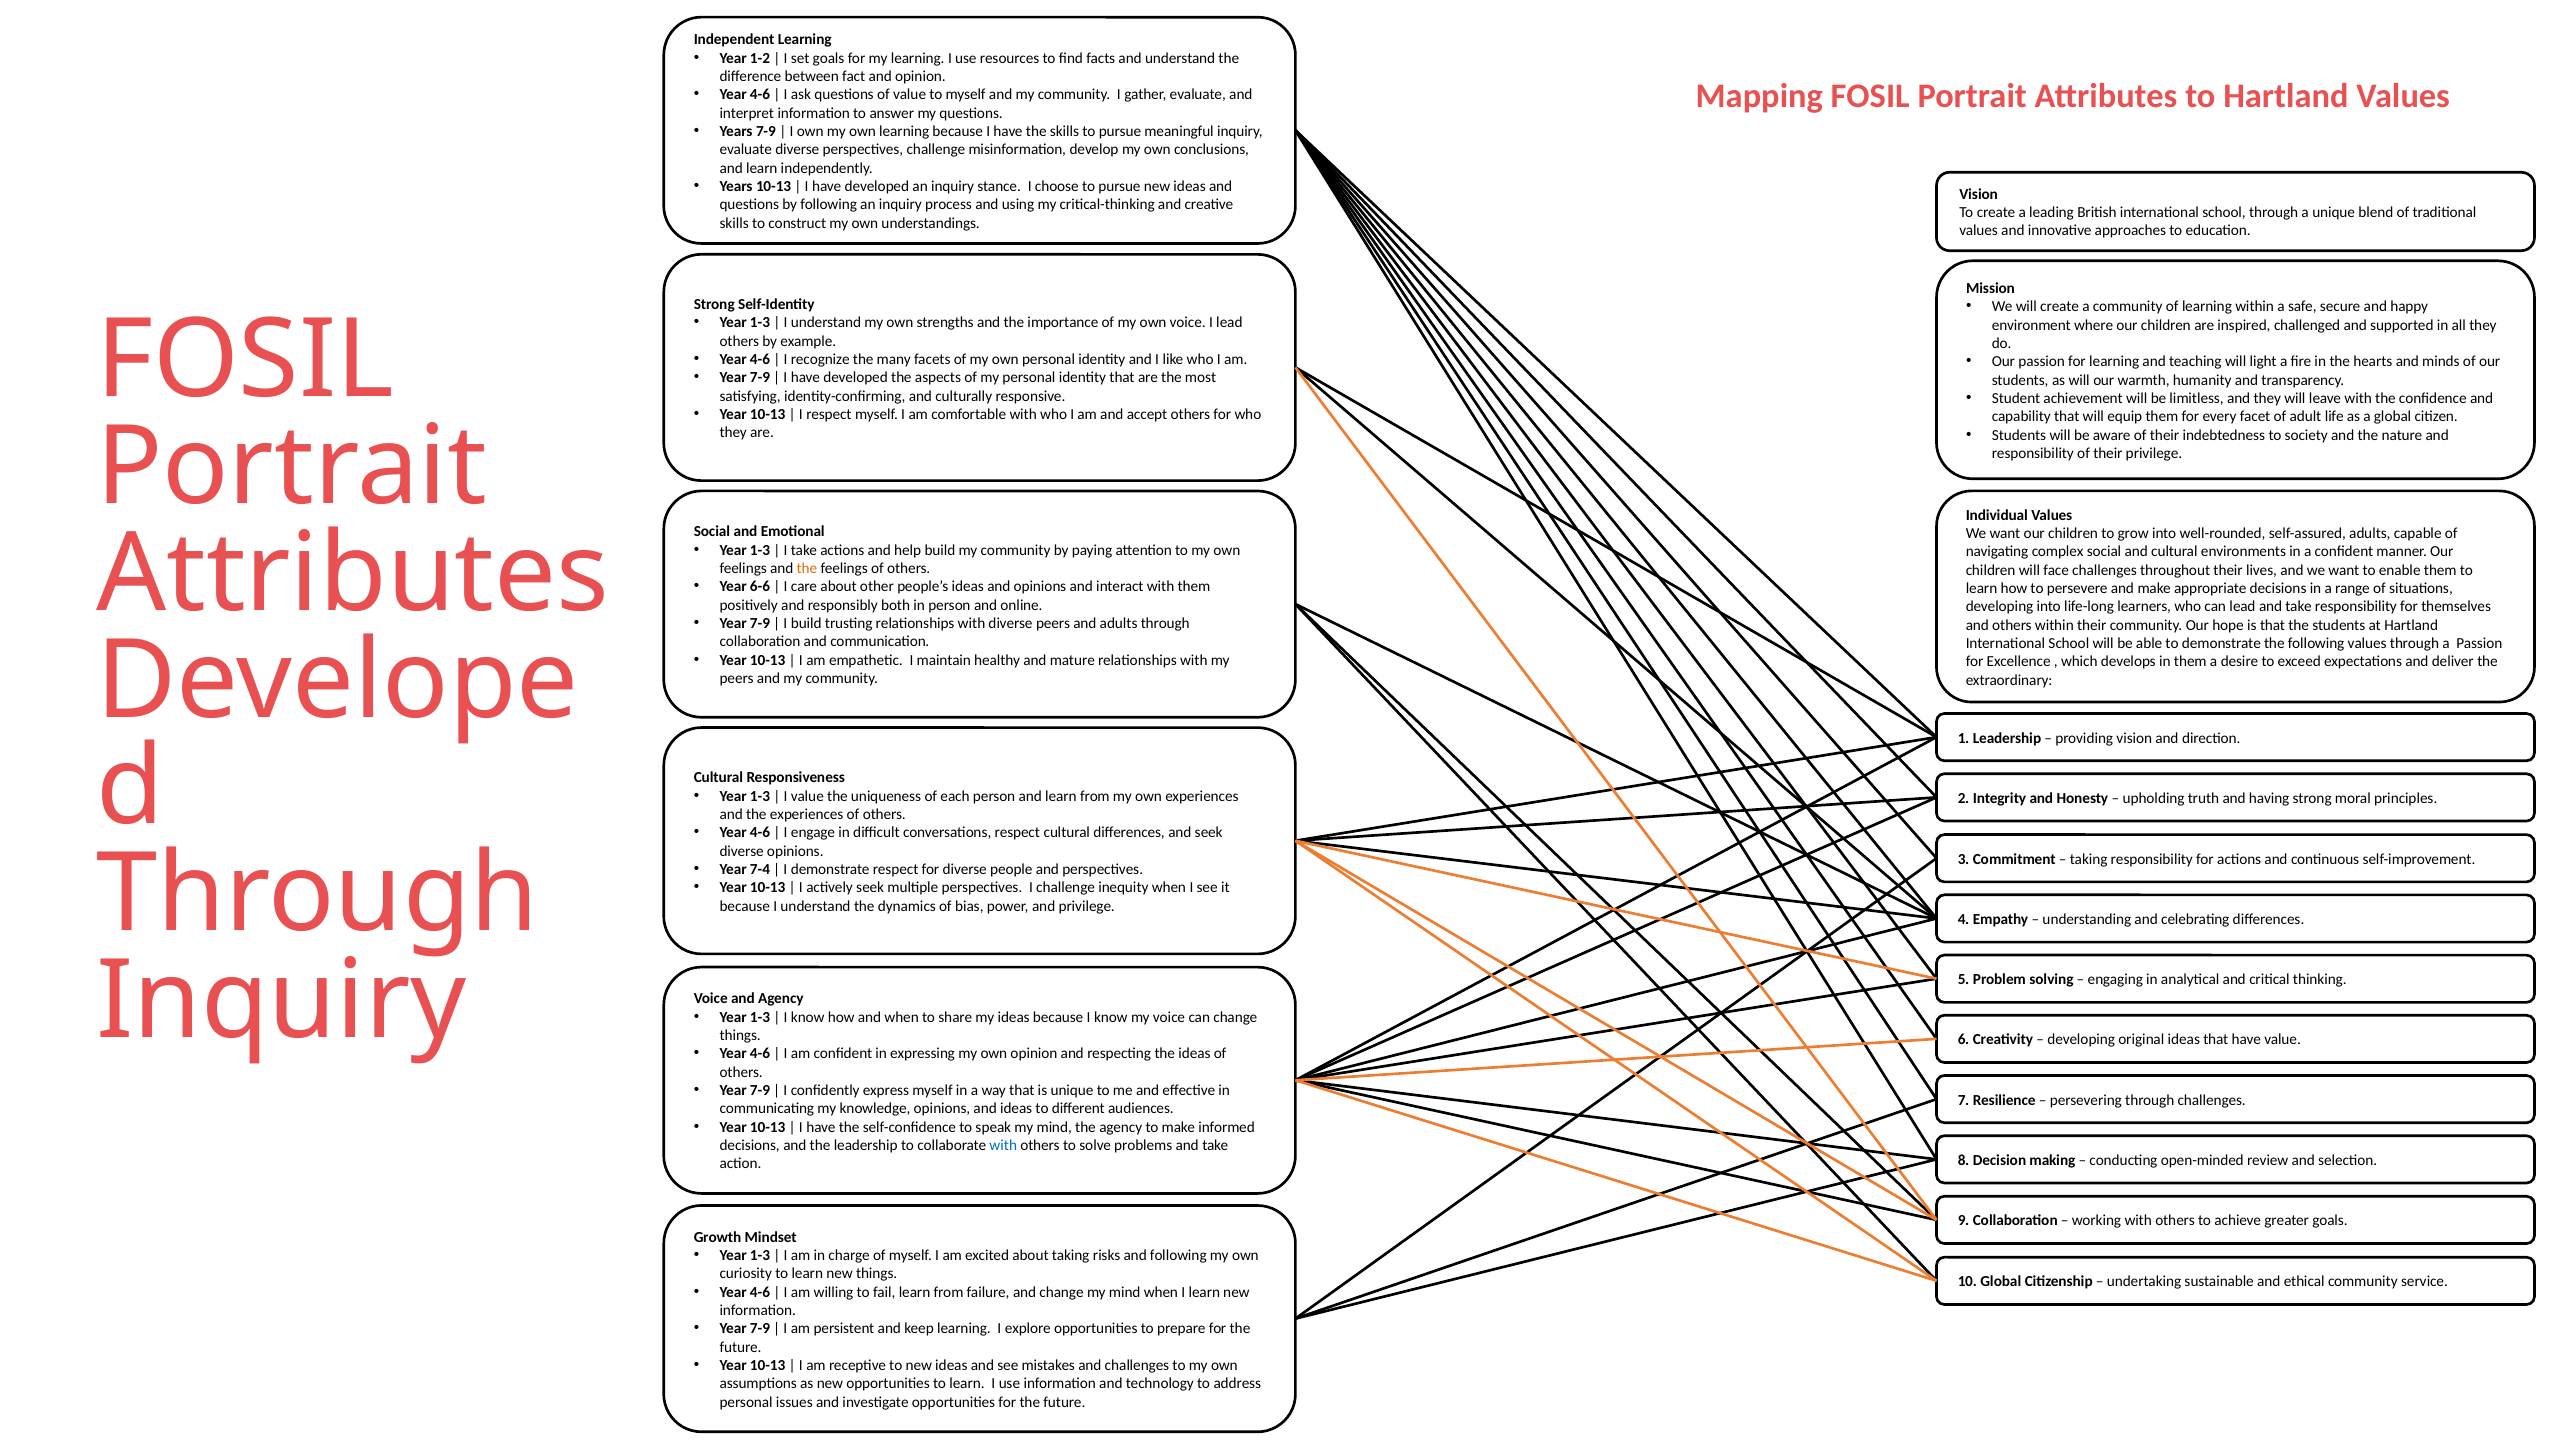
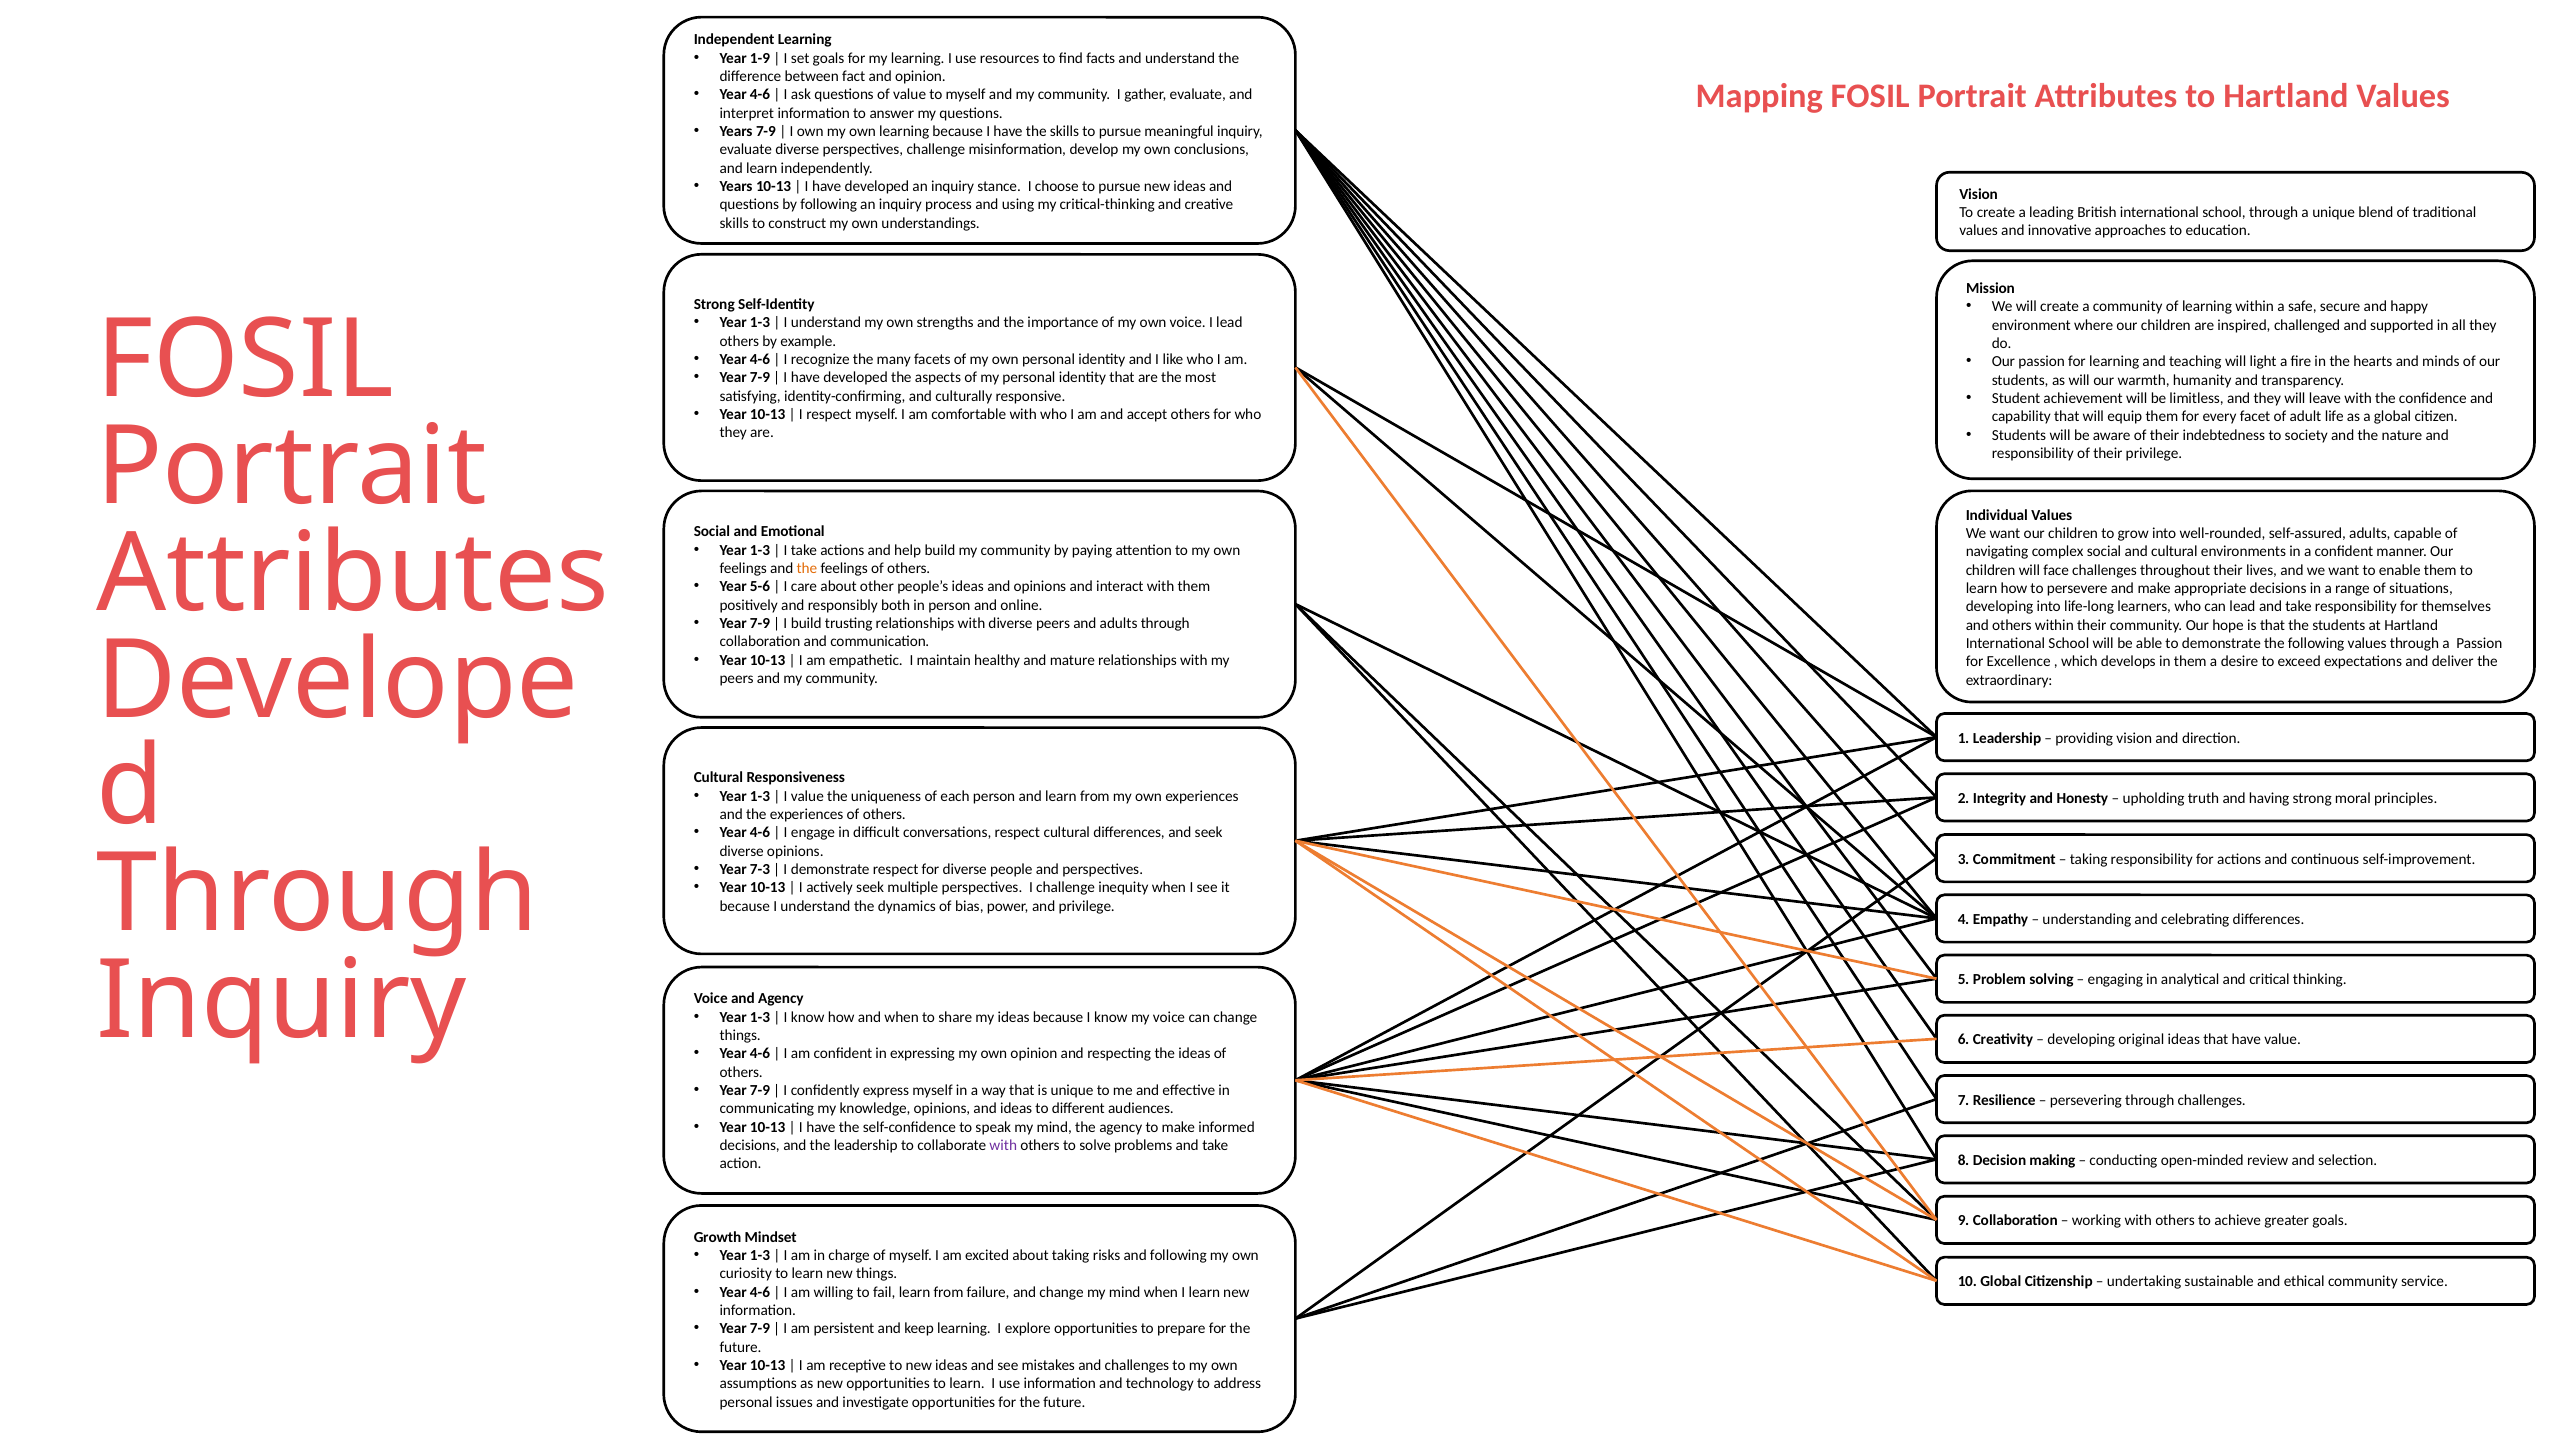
1-2: 1-2 -> 1-9
6-6: 6-6 -> 5-6
7-4: 7-4 -> 7-3
with at (1003, 1145) colour: blue -> purple
